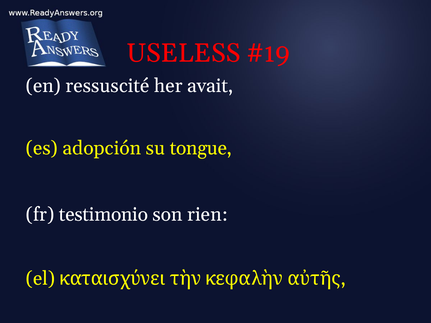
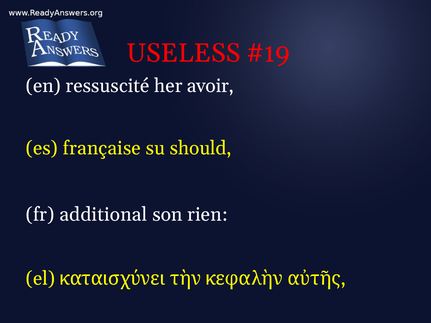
avait: avait -> avoir
adopción: adopción -> française
tongue: tongue -> should
testimonio: testimonio -> additional
